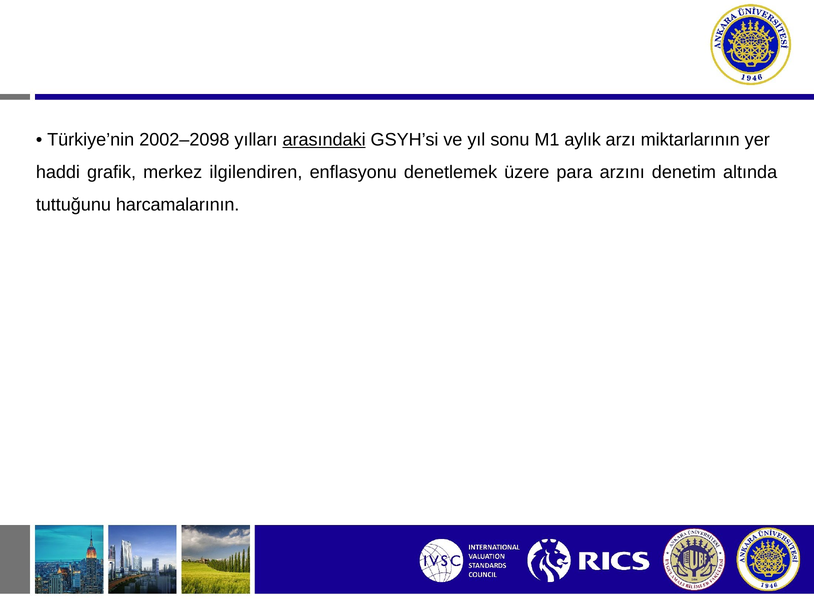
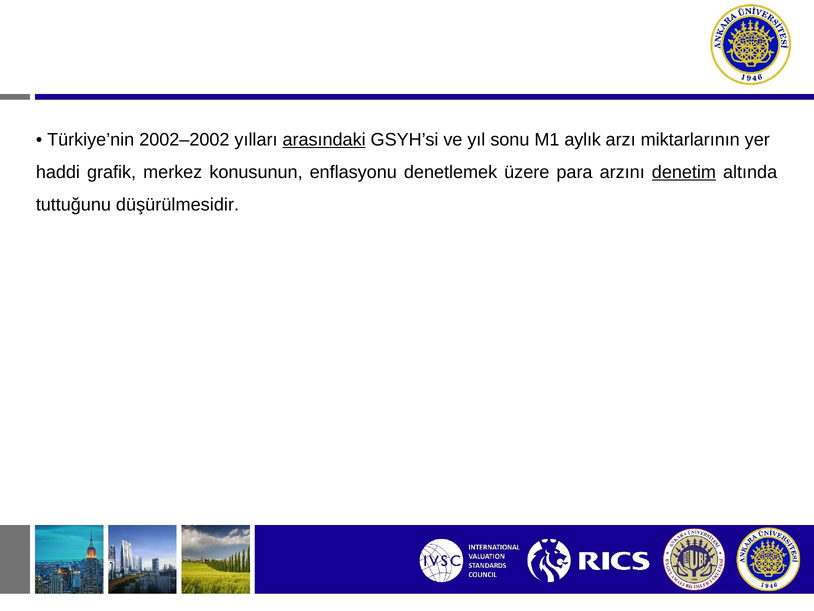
2002–2098: 2002–2098 -> 2002–2002
ilgilendiren: ilgilendiren -> konusunun
denetim underline: none -> present
harcamalarının: harcamalarının -> düşürülmesidir
